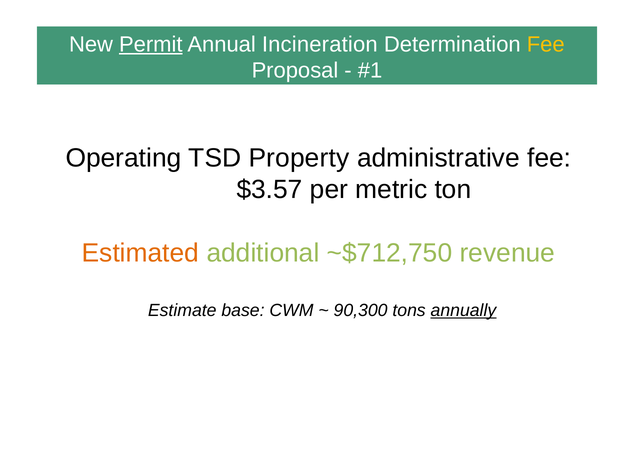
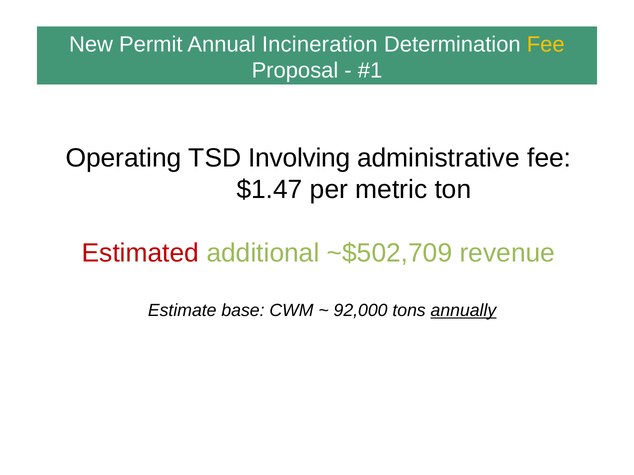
Permit underline: present -> none
Property: Property -> Involving
$3.57: $3.57 -> $1.47
Estimated colour: orange -> red
~$712,750: ~$712,750 -> ~$502,709
90,300: 90,300 -> 92,000
